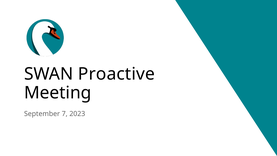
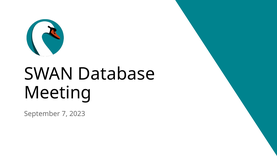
Proactive: Proactive -> Database
